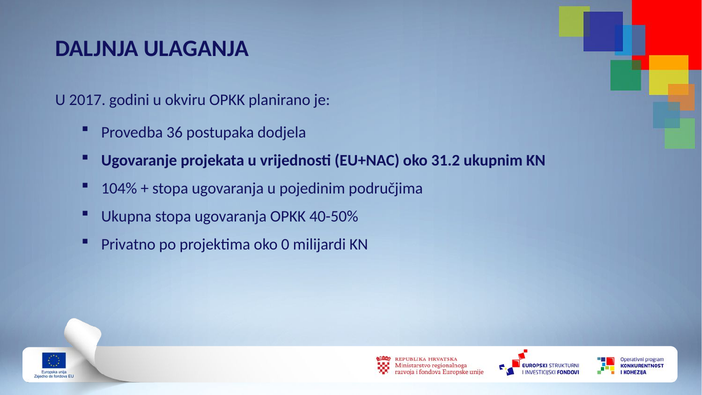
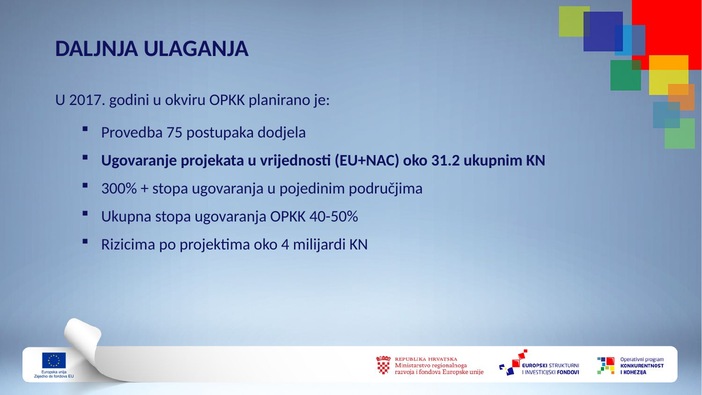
36: 36 -> 75
104%: 104% -> 300%
Privatno: Privatno -> Rizicima
0: 0 -> 4
